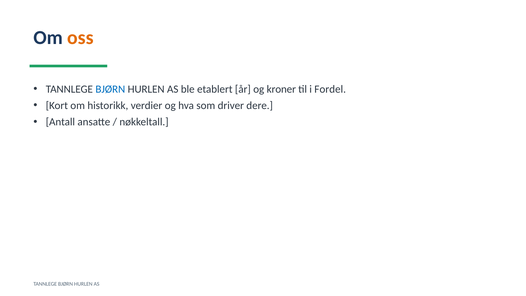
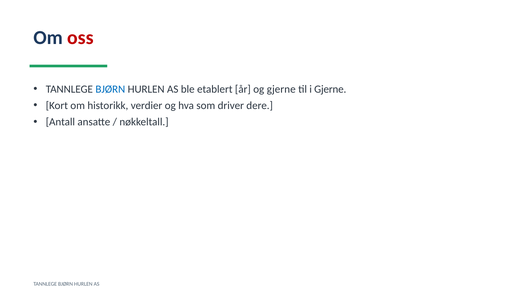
oss colour: orange -> red
og kroner: kroner -> gjerne
i Fordel: Fordel -> Gjerne
